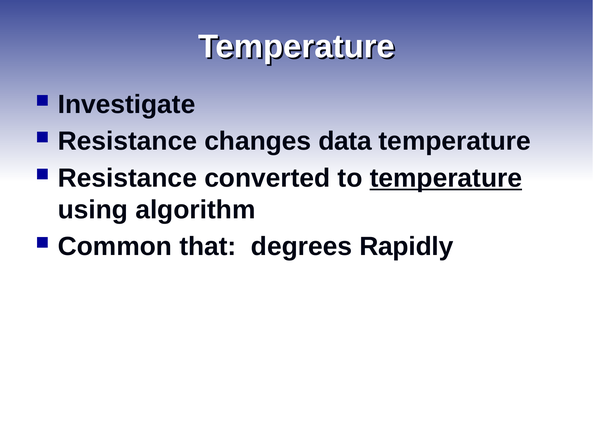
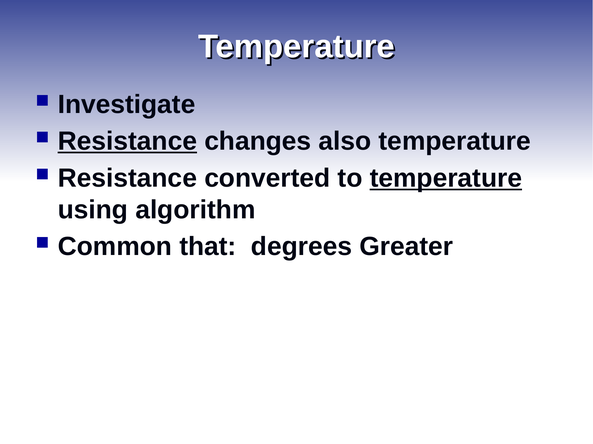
Resistance at (127, 142) underline: none -> present
data: data -> also
Rapidly: Rapidly -> Greater
